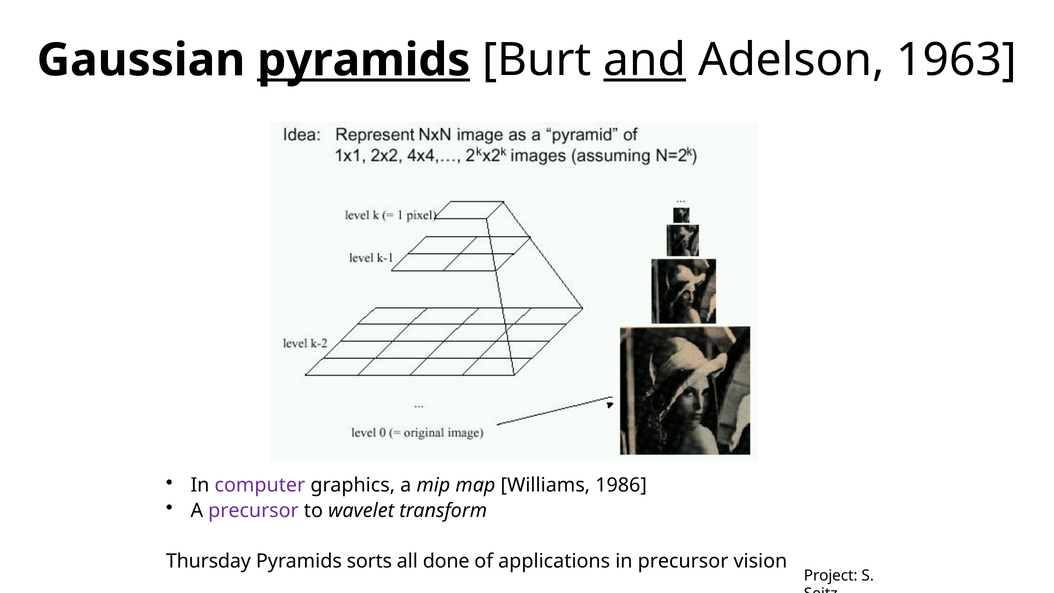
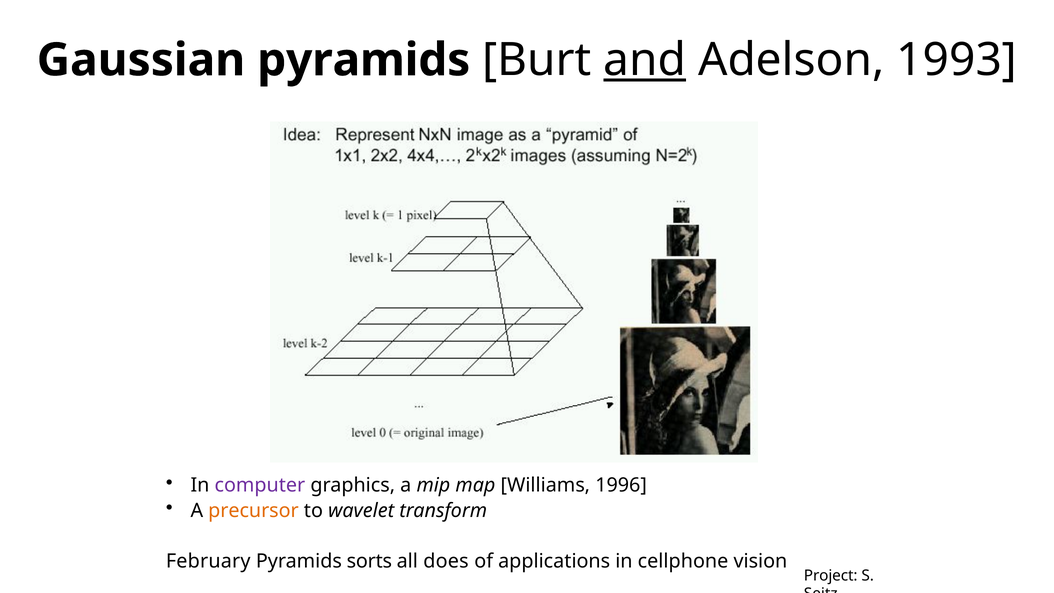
pyramids at (364, 60) underline: present -> none
1963: 1963 -> 1993
1986: 1986 -> 1996
precursor at (253, 511) colour: purple -> orange
Thursday: Thursday -> February
done: done -> does
in precursor: precursor -> cellphone
